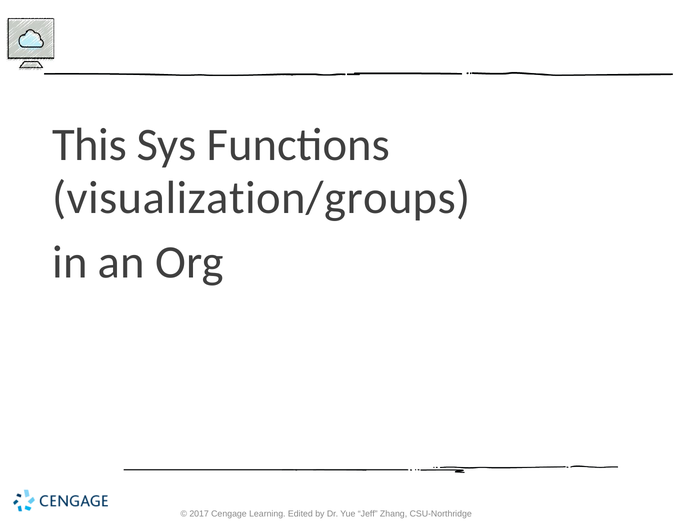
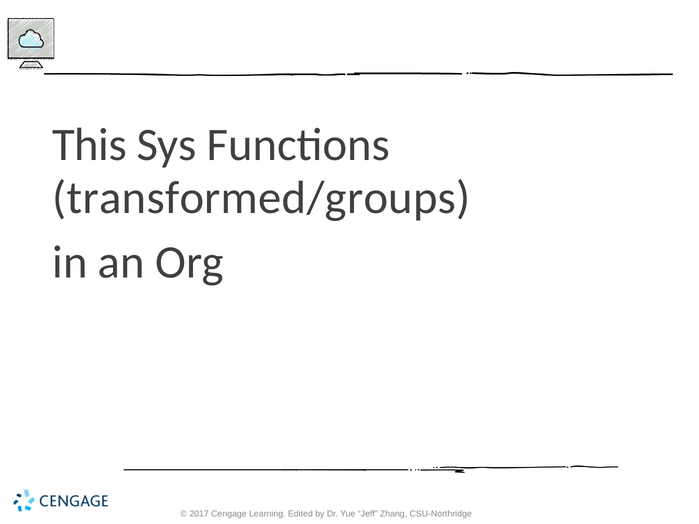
visualization/groups: visualization/groups -> transformed/groups
